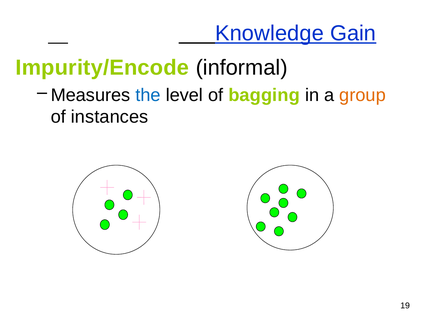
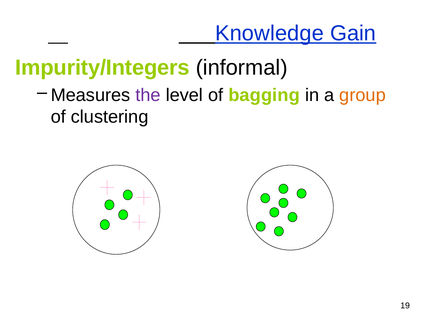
Impurity/Encode: Impurity/Encode -> Impurity/Integers
the colour: blue -> purple
instances: instances -> clustering
